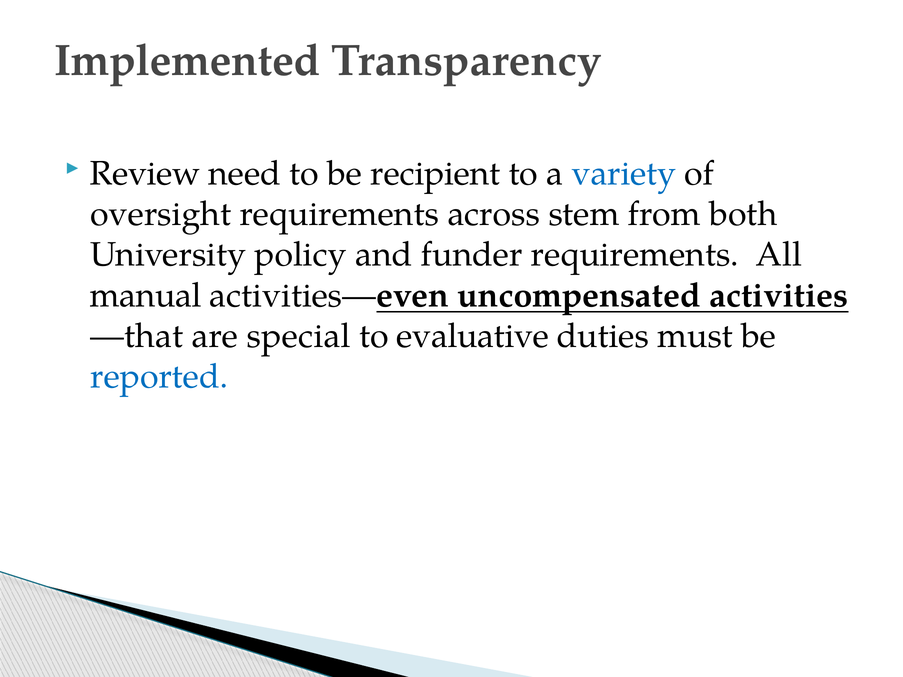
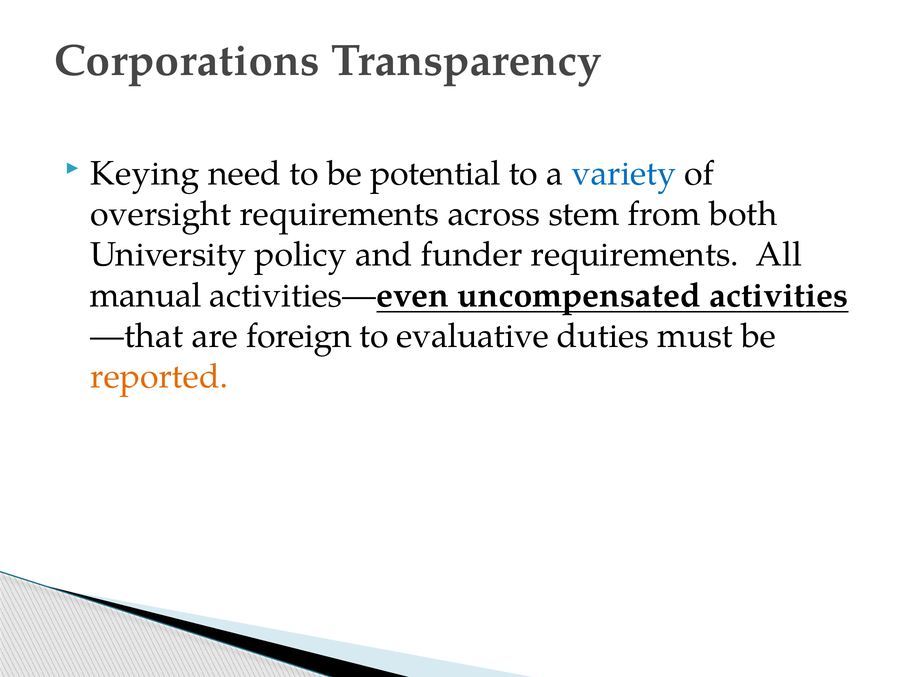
Implemented: Implemented -> Corporations
Review: Review -> Keying
recipient: recipient -> potential
special: special -> foreign
reported colour: blue -> orange
